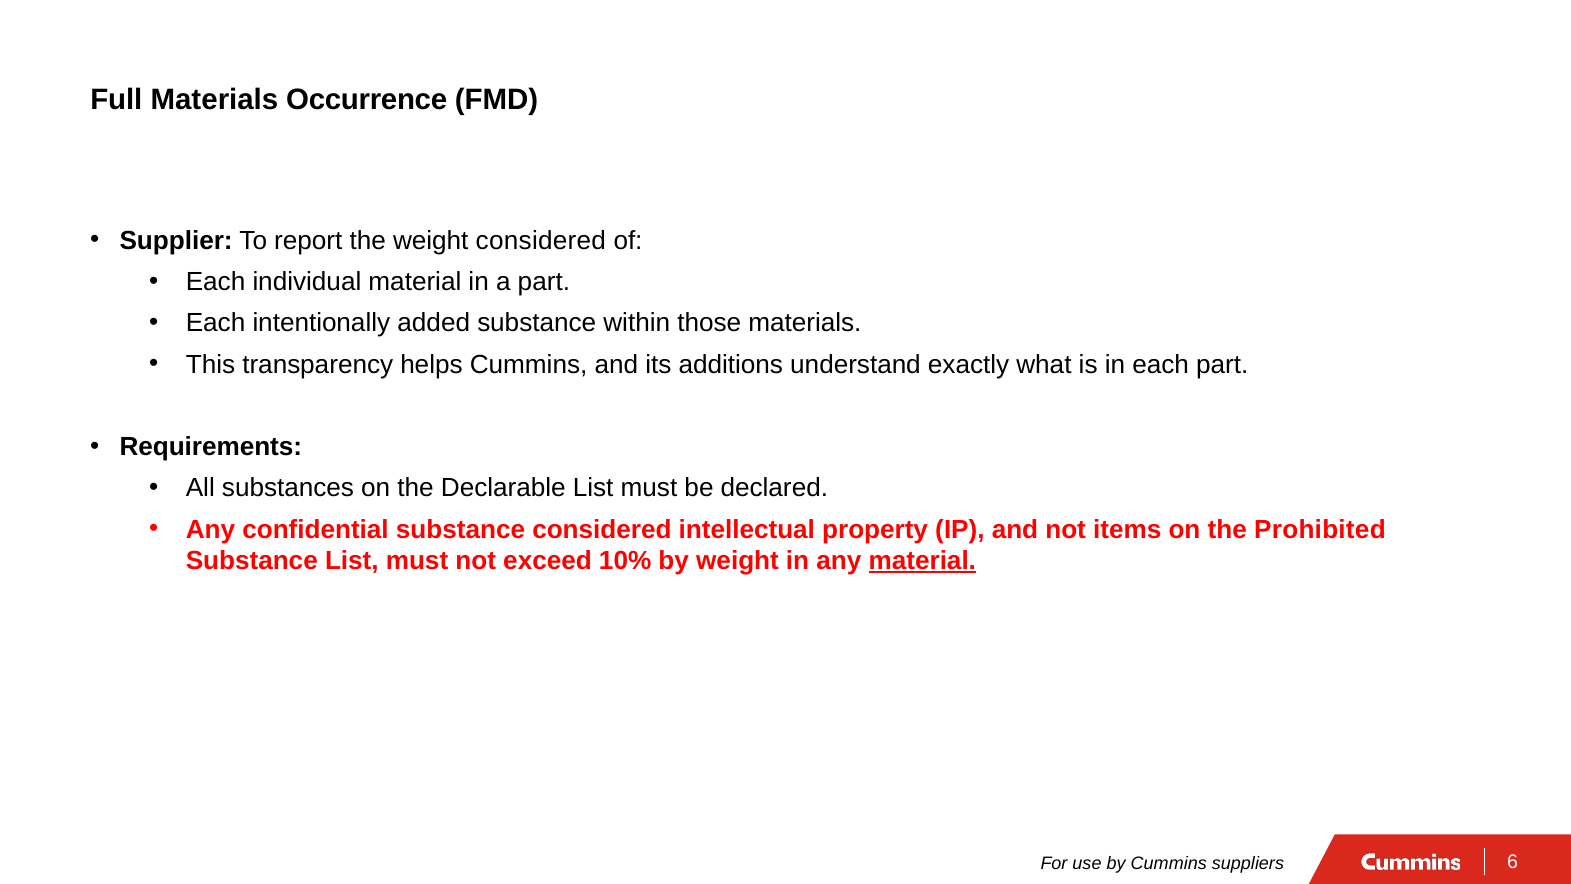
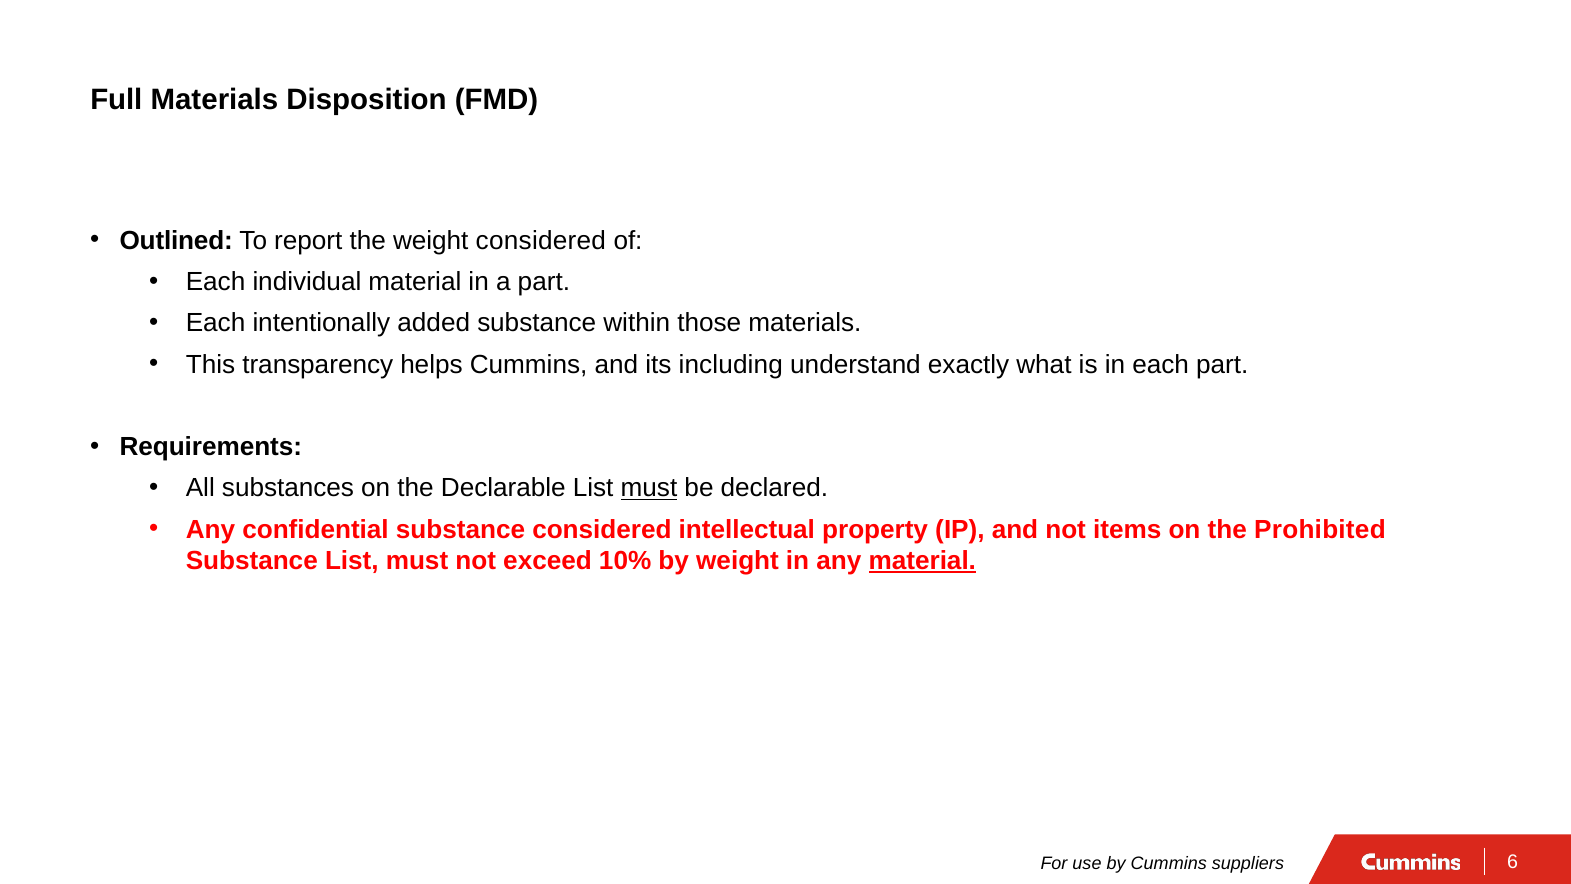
Occurrence: Occurrence -> Disposition
Supplier: Supplier -> Outlined
additions: additions -> including
must at (649, 488) underline: none -> present
